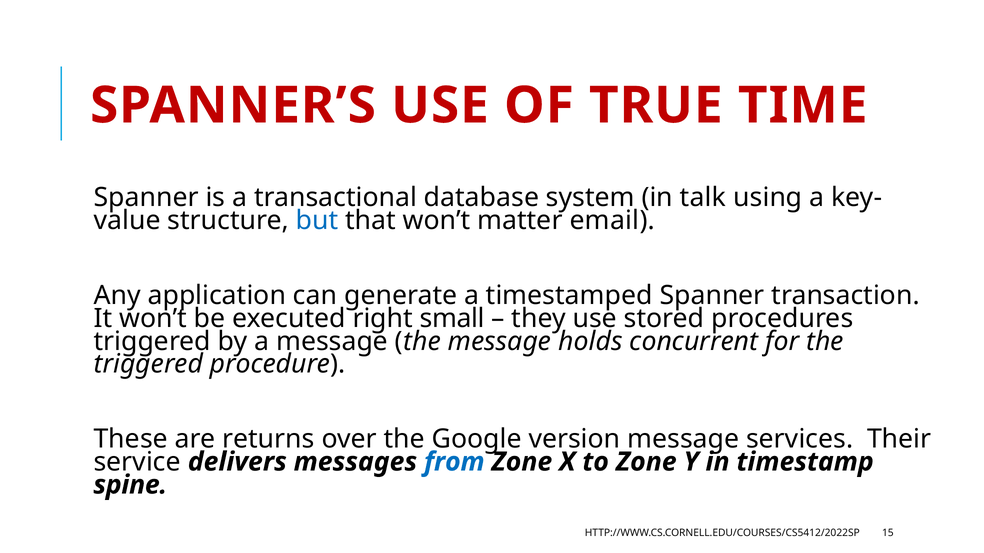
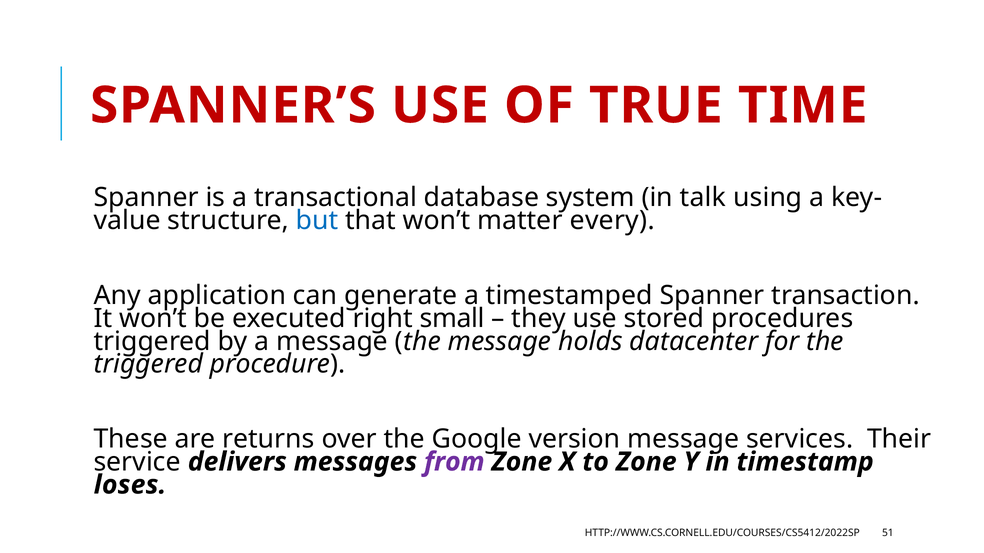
email: email -> every
concurrent: concurrent -> datacenter
from colour: blue -> purple
spine: spine -> loses
15: 15 -> 51
